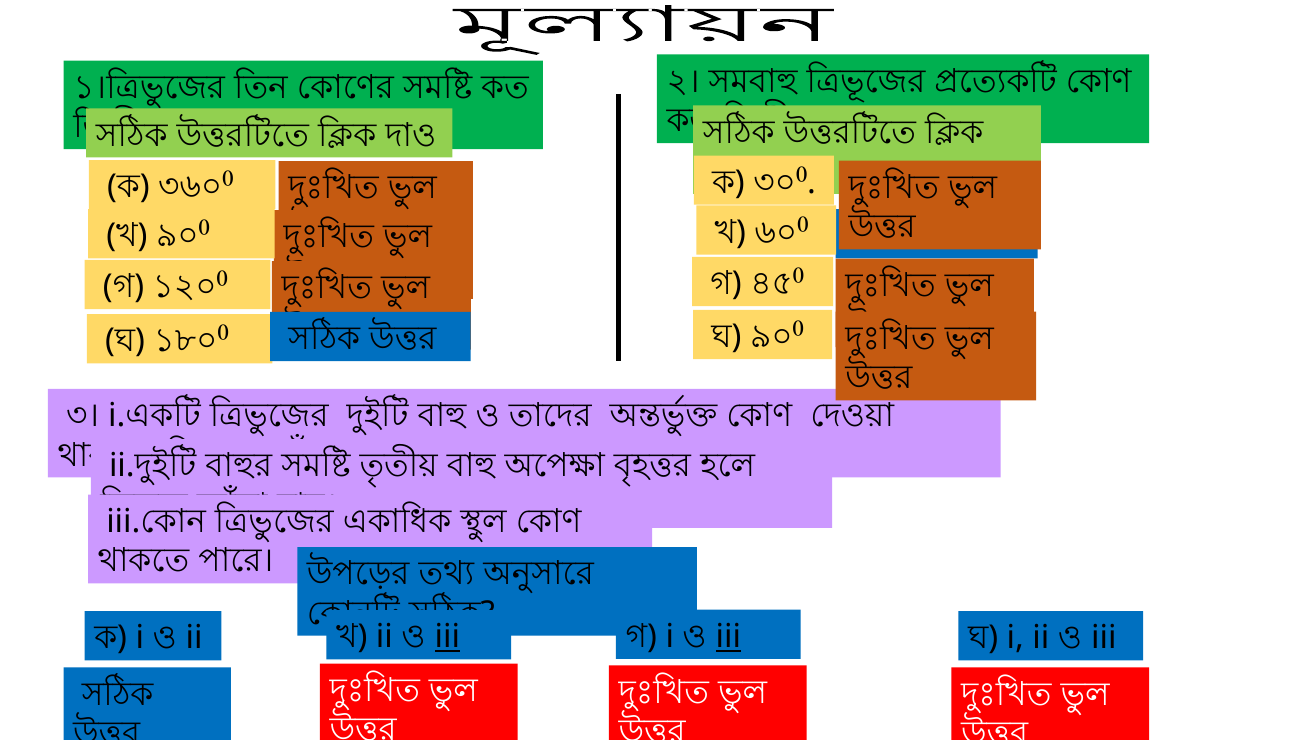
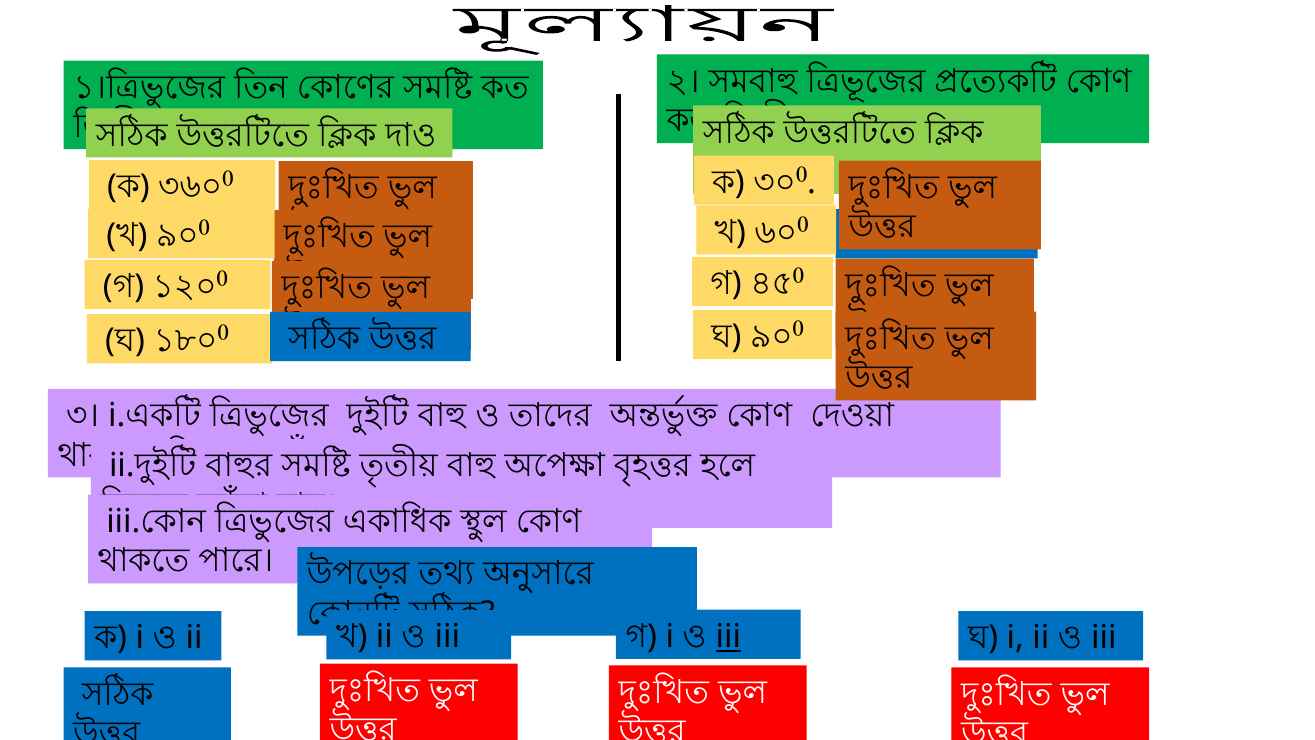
iii at (447, 637) underline: present -> none
